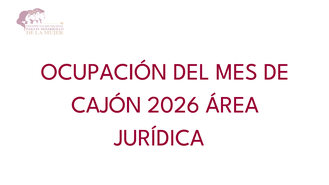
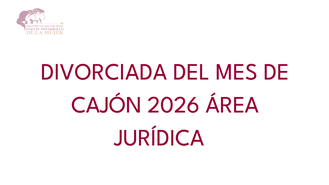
OCUPACIÓN: OCUPACIÓN -> DIVORCIADA
